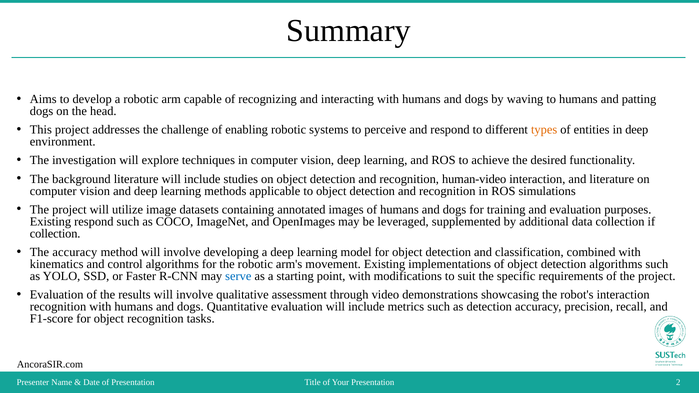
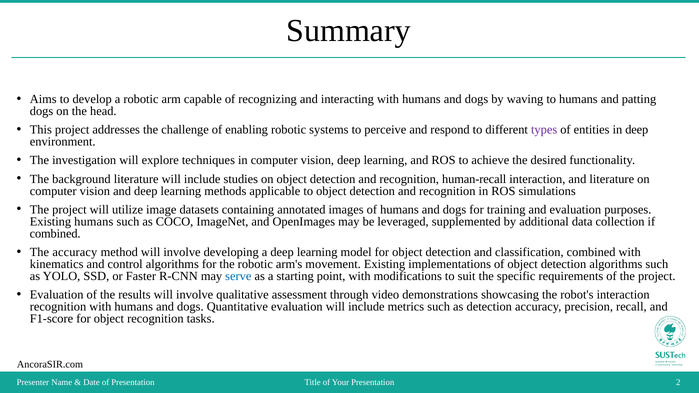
types colour: orange -> purple
human-video: human-video -> human-recall
Existing respond: respond -> humans
collection at (55, 234): collection -> combined
